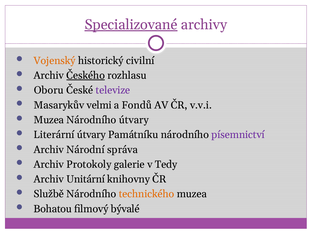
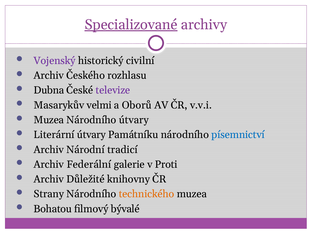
Vojenský colour: orange -> purple
Českého underline: present -> none
Oboru: Oboru -> Dubna
Fondů: Fondů -> Oborů
písemnictví colour: purple -> blue
správa: správa -> tradicí
Protokoly: Protokoly -> Federální
Tedy: Tedy -> Proti
Unitární: Unitární -> Důležité
Službě: Službě -> Strany
